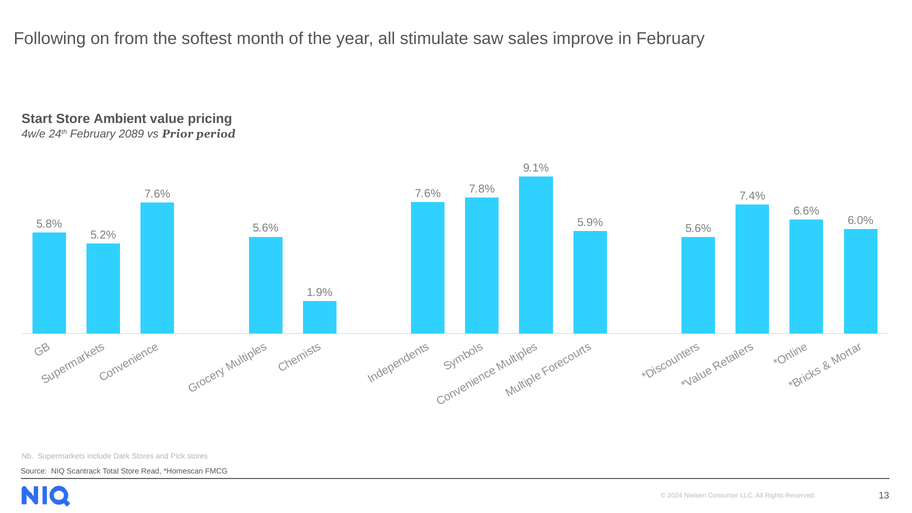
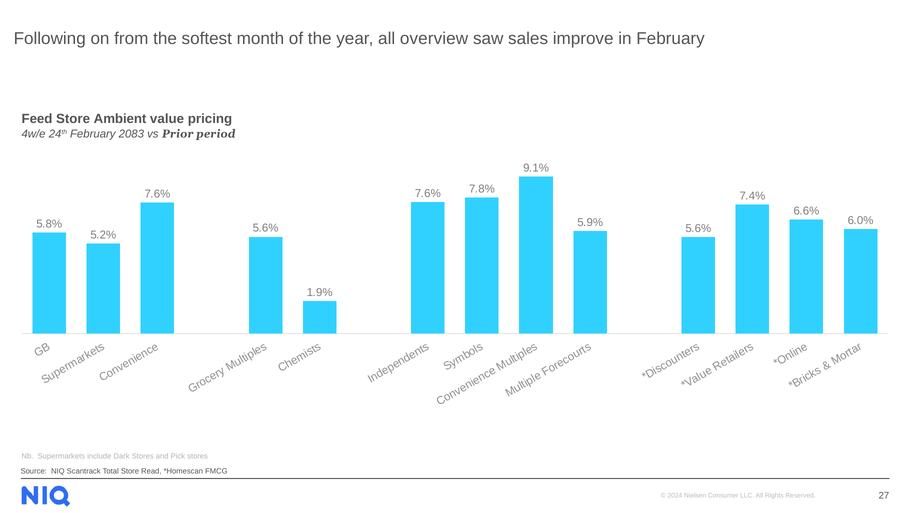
stimulate: stimulate -> overview
Start: Start -> Feed
2089: 2089 -> 2083
13: 13 -> 27
